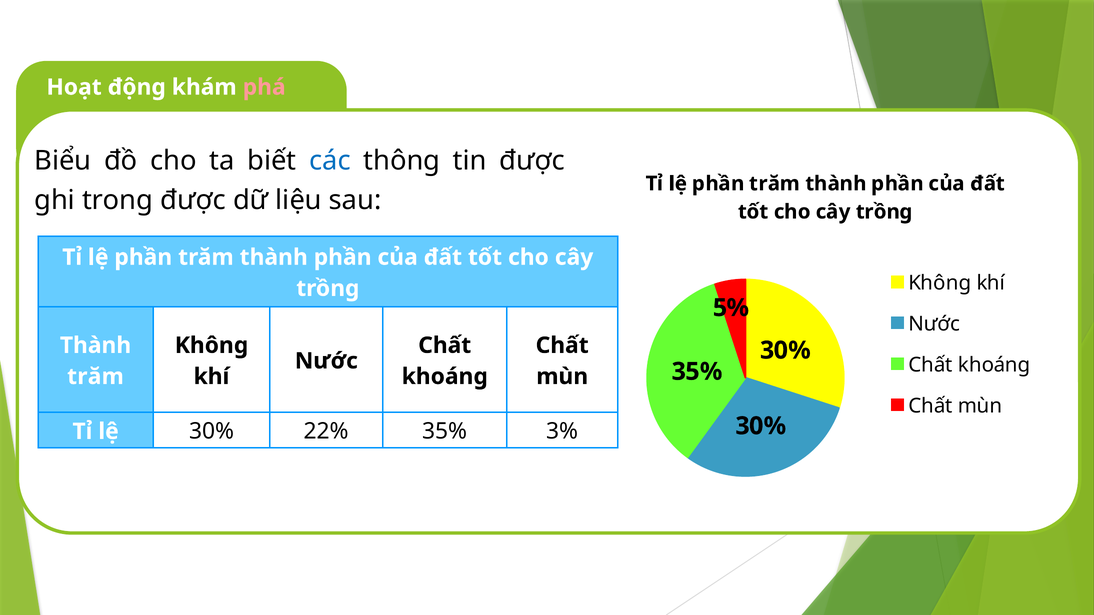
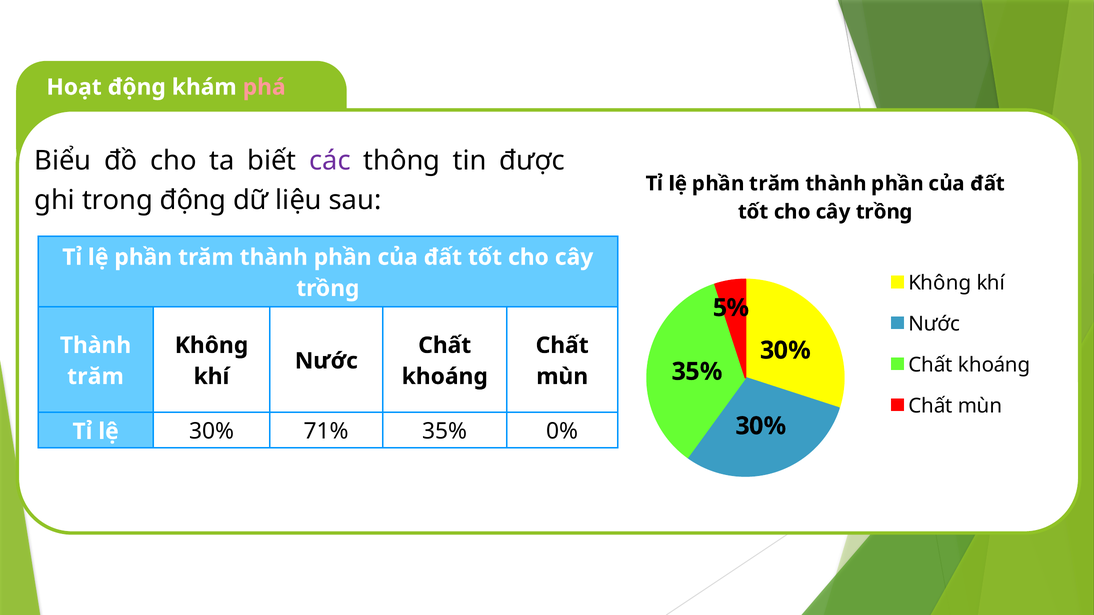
các colour: blue -> purple
trong được: được -> động
22%: 22% -> 71%
3%: 3% -> 0%
